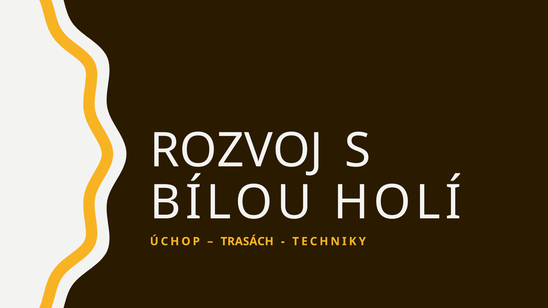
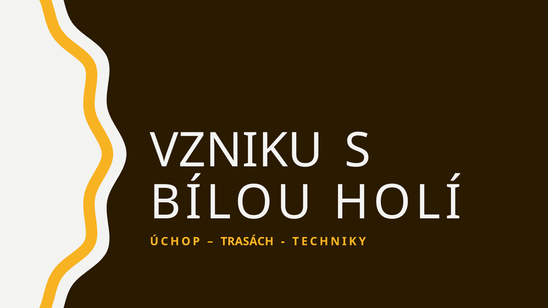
ROZVOJ: ROZVOJ -> VZNIKU
